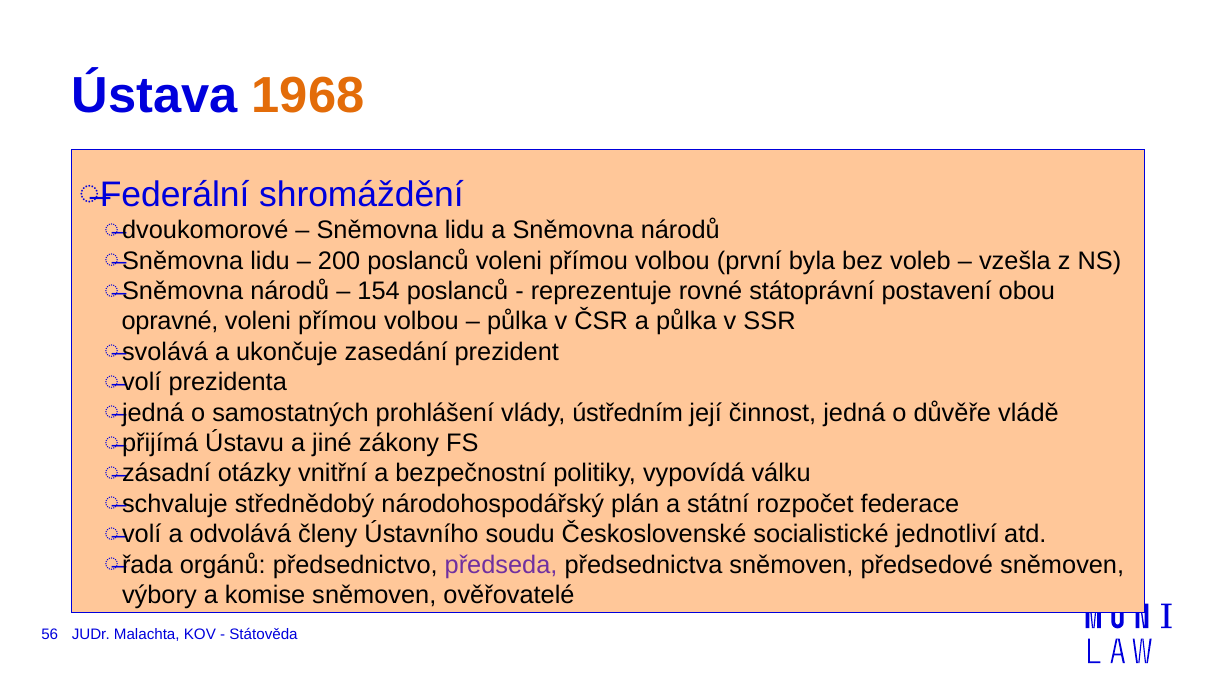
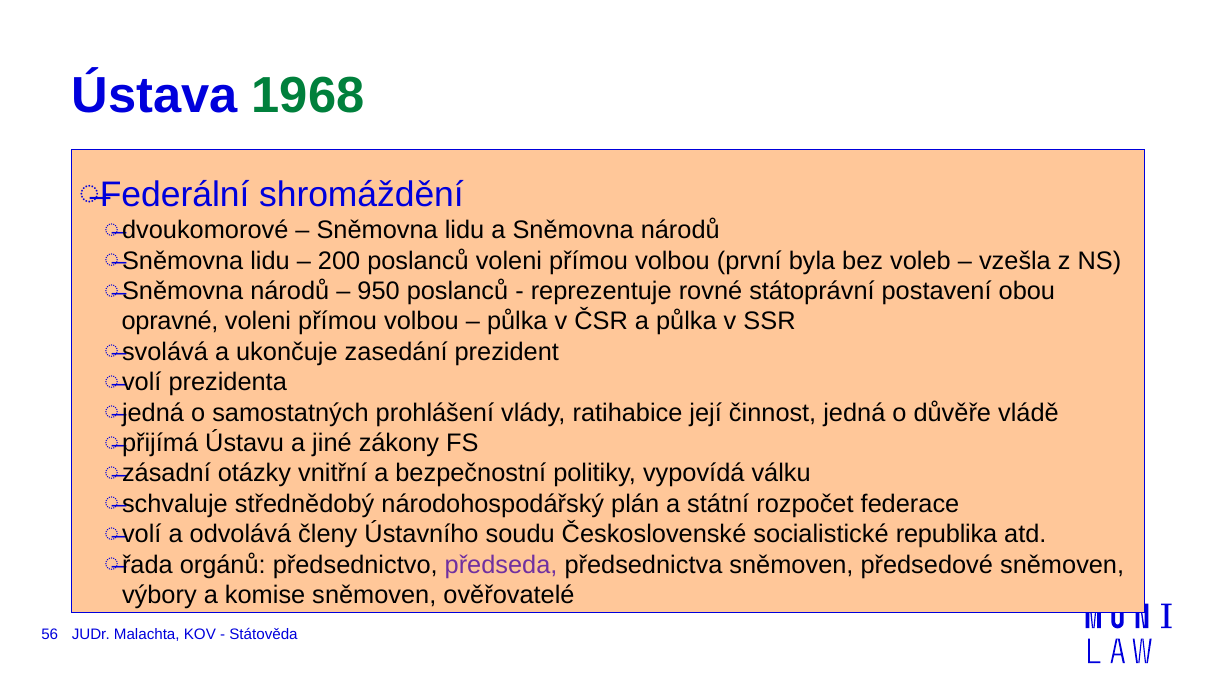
1968 colour: orange -> green
154: 154 -> 950
ústředním: ústředním -> ratihabice
jednotliví: jednotliví -> republika
